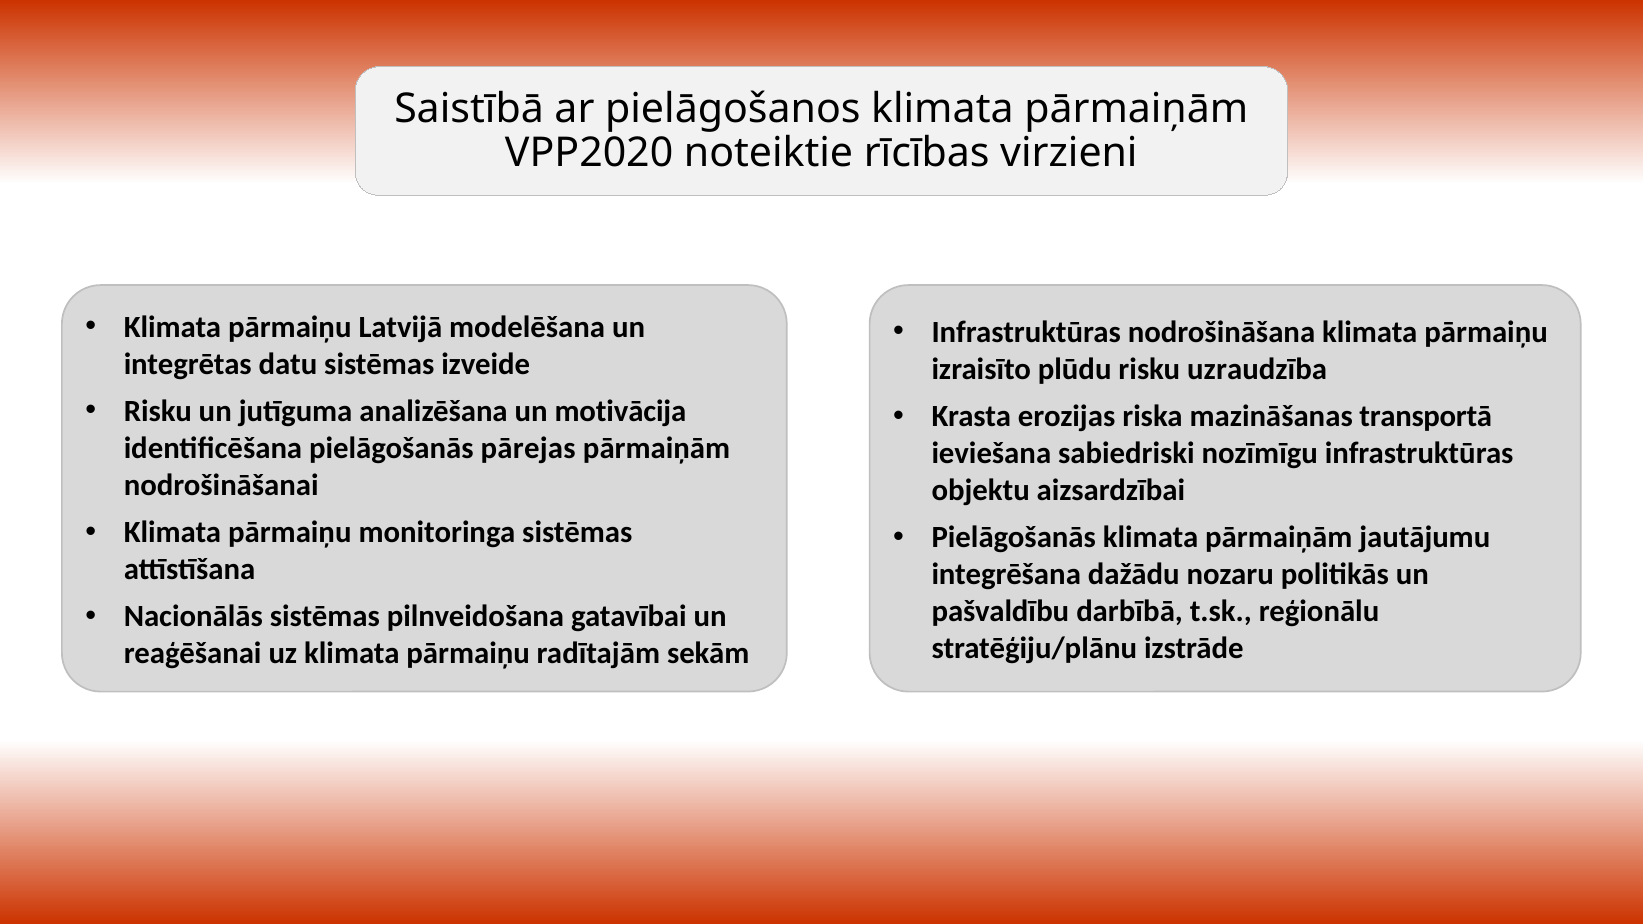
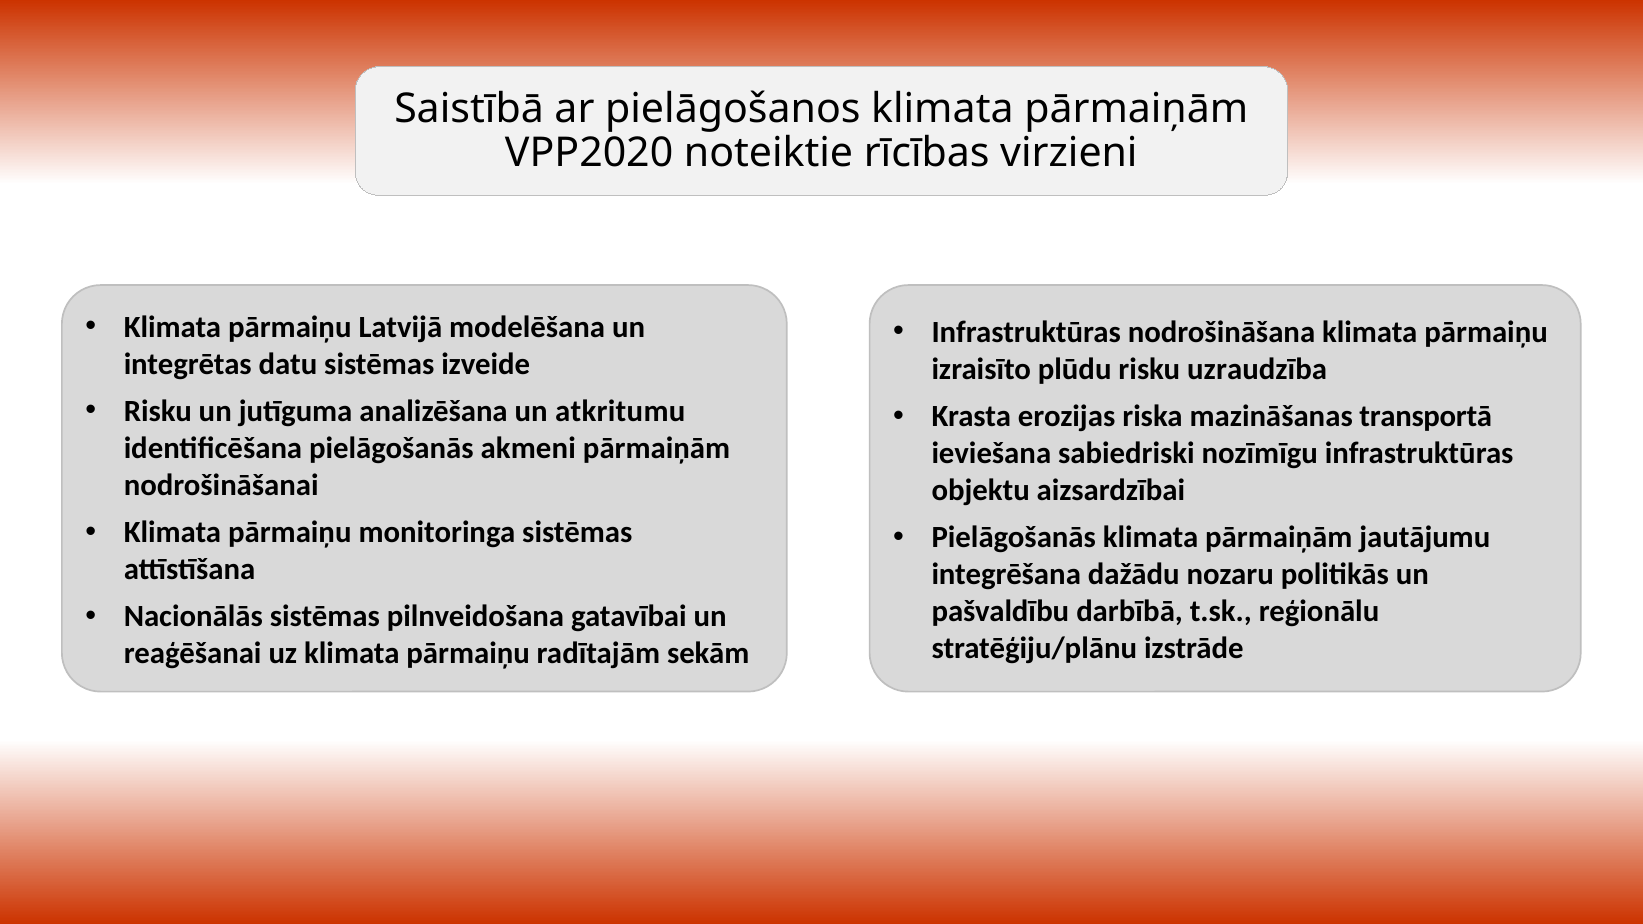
motivācija: motivācija -> atkritumu
pārejas: pārejas -> akmeni
